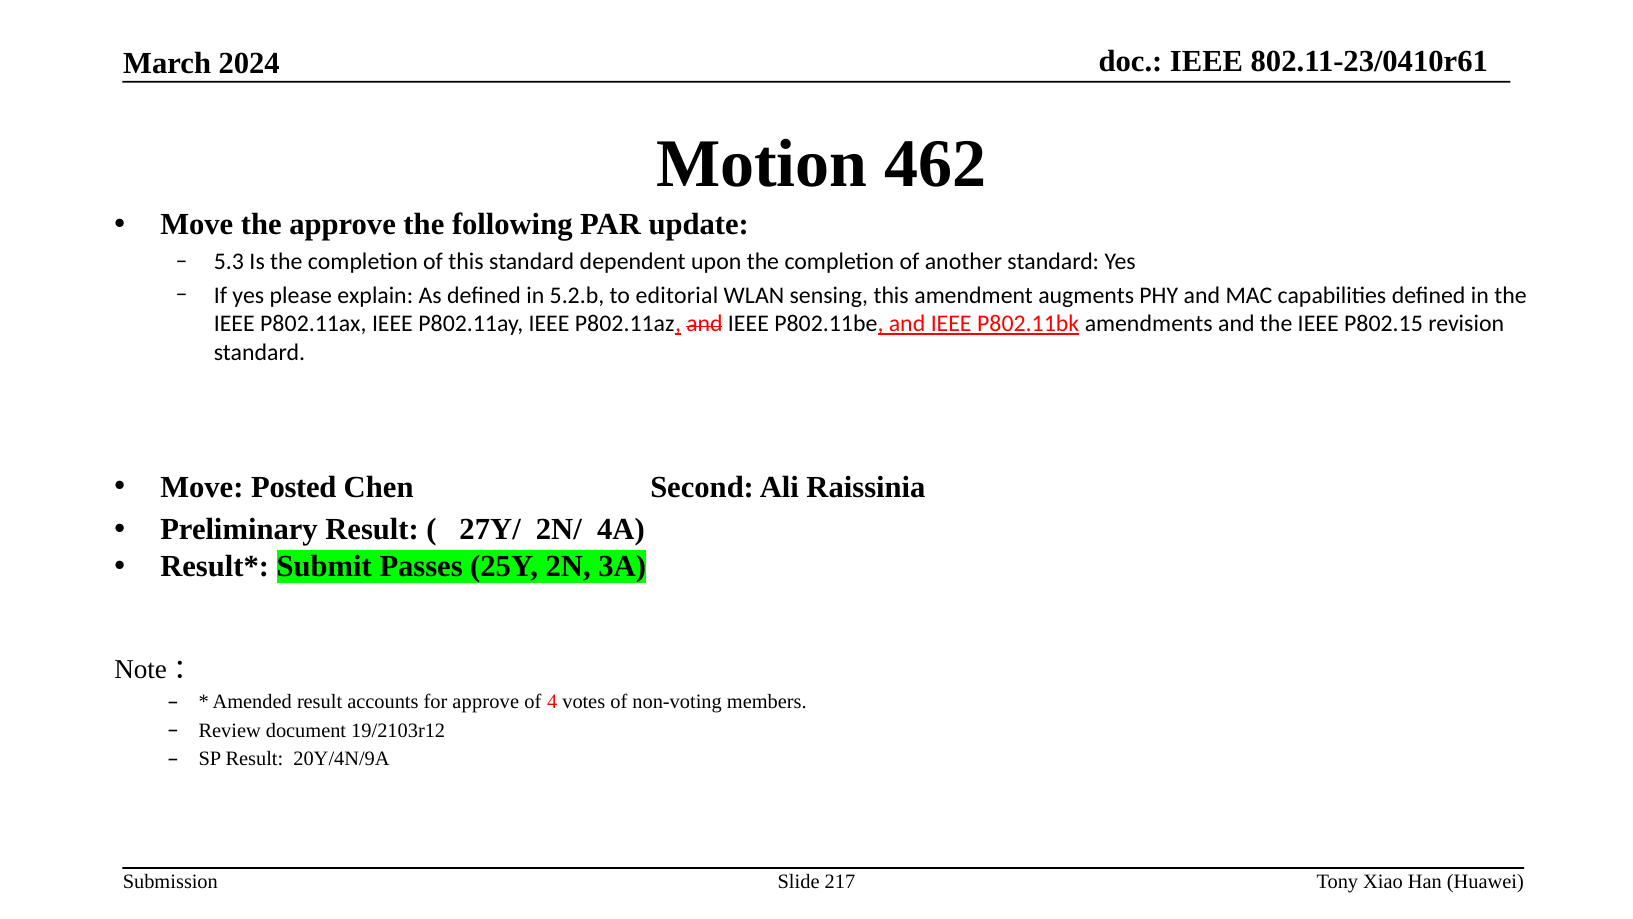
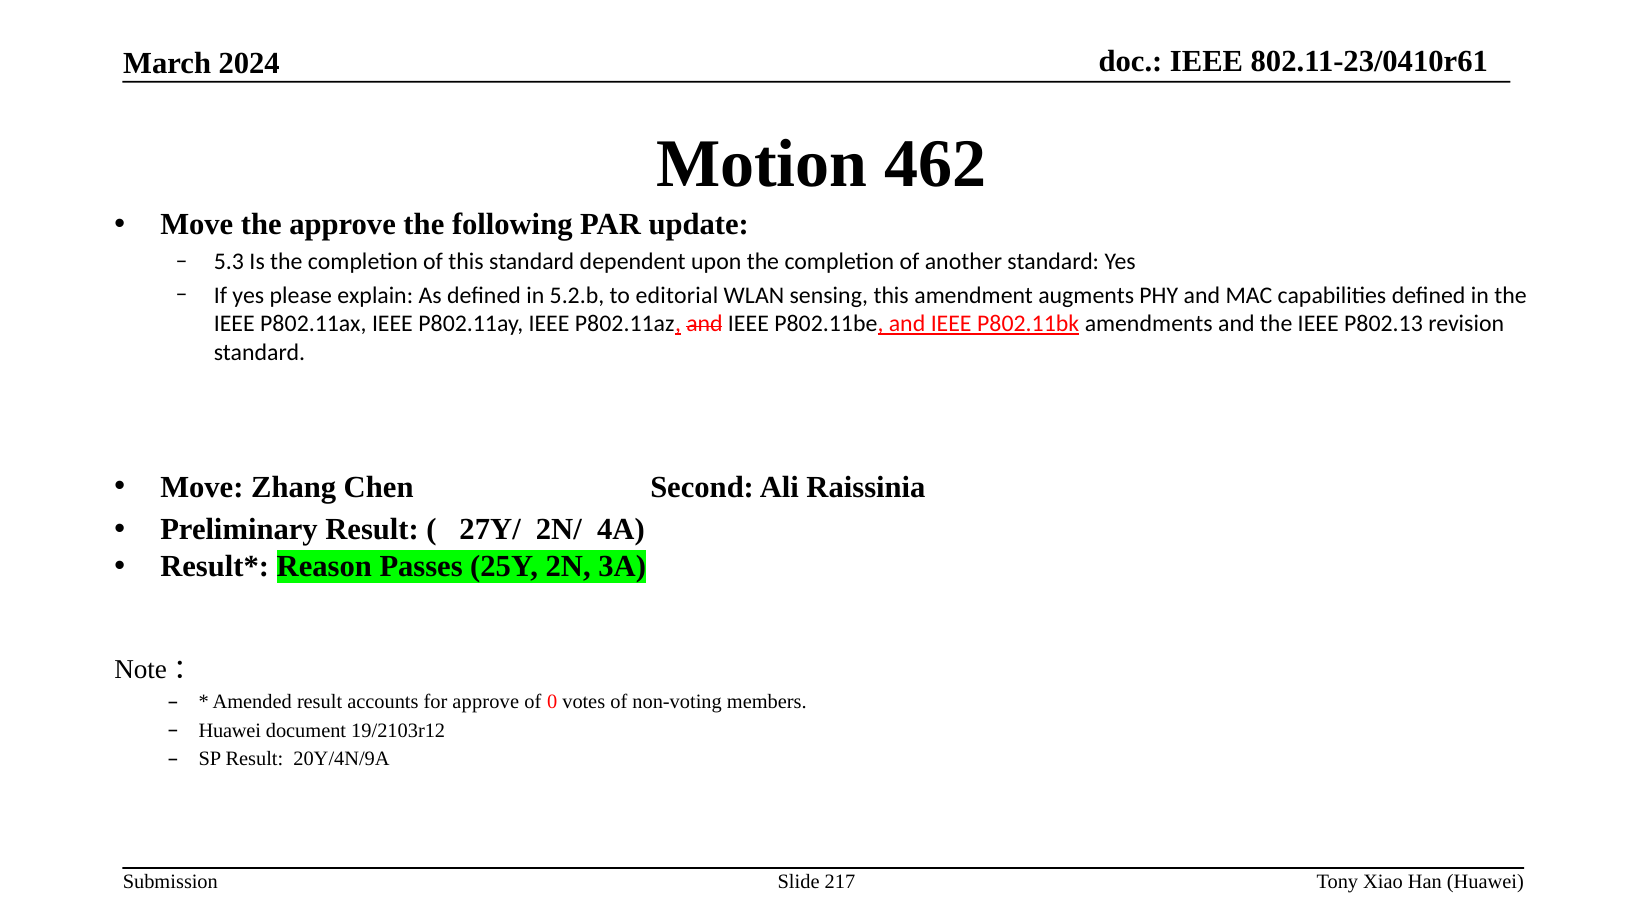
P802.15: P802.15 -> P802.13
Posted: Posted -> Zhang
Submit: Submit -> Reason
4: 4 -> 0
Review at (230, 730): Review -> Huawei
